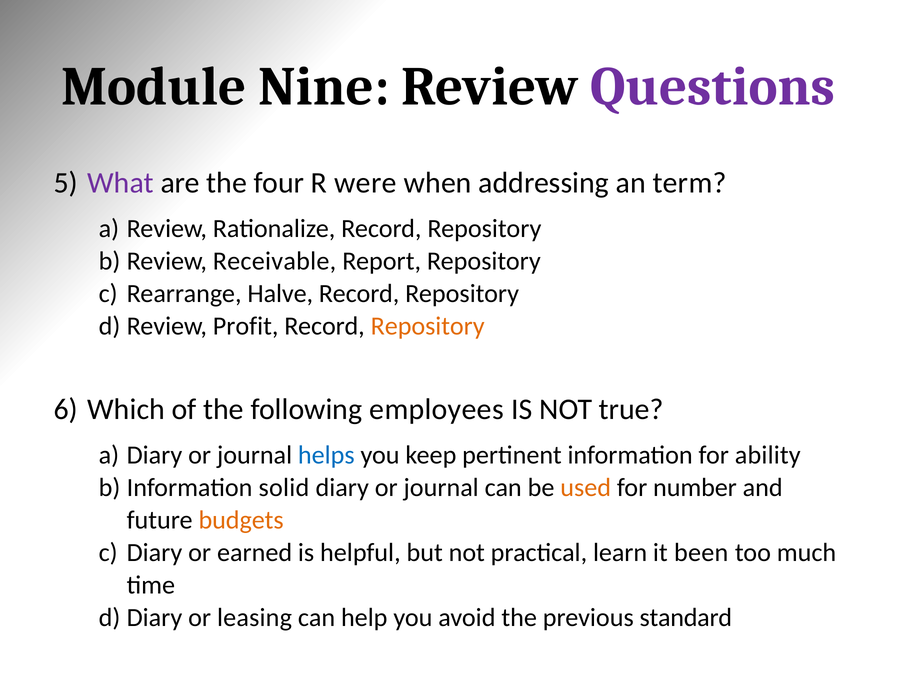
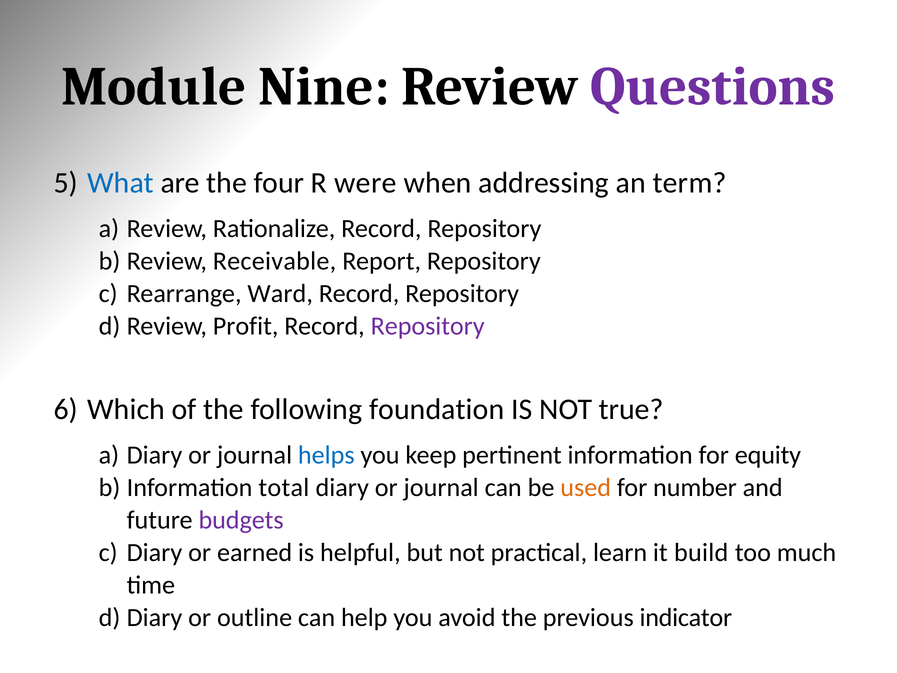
What colour: purple -> blue
Halve: Halve -> Ward
Repository at (428, 326) colour: orange -> purple
employees: employees -> foundation
ability: ability -> equity
solid: solid -> total
budgets colour: orange -> purple
been: been -> build
leasing: leasing -> outline
standard: standard -> indicator
